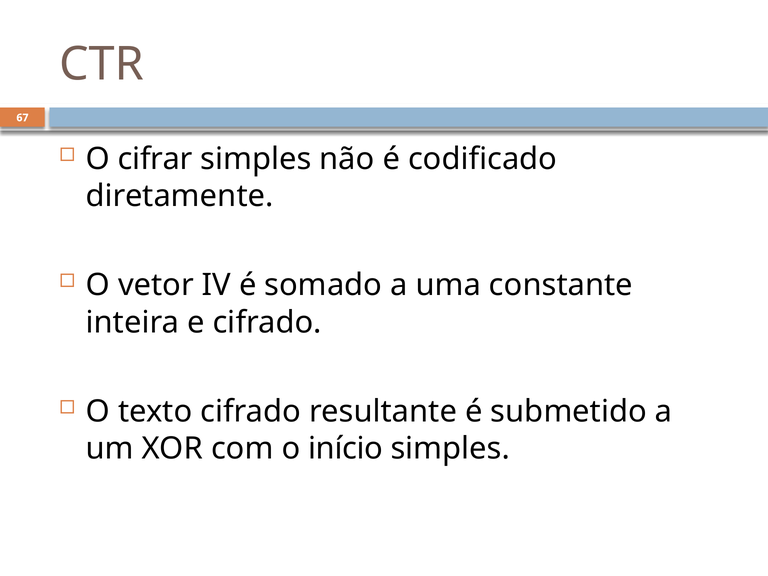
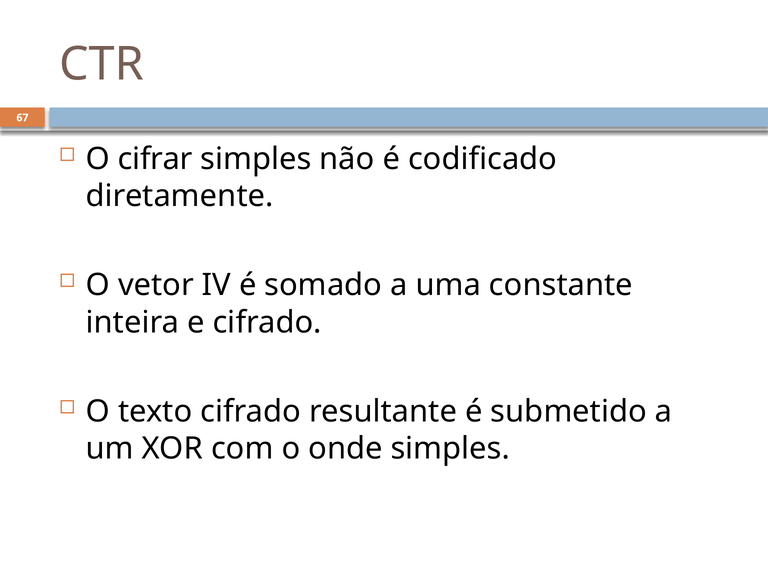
início: início -> onde
